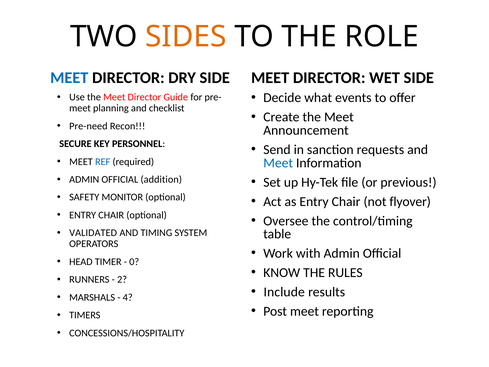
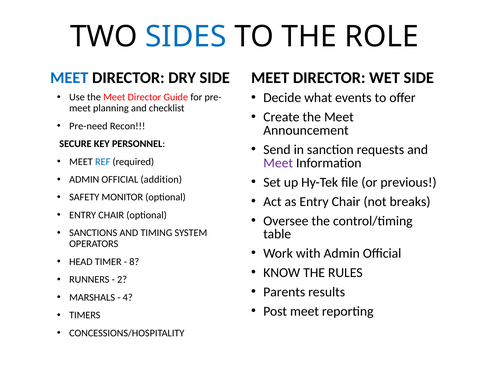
SIDES colour: orange -> blue
Meet at (278, 163) colour: blue -> purple
flyover: flyover -> breaks
VALIDATED: VALIDATED -> SANCTIONS
0: 0 -> 8
Include: Include -> Parents
